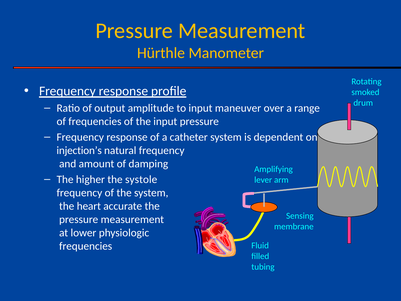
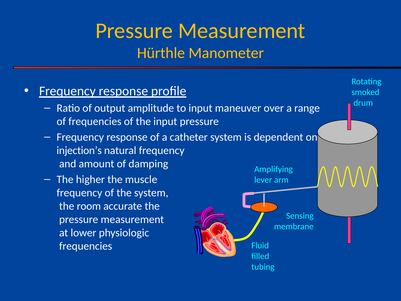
systole: systole -> muscle
heart: heart -> room
